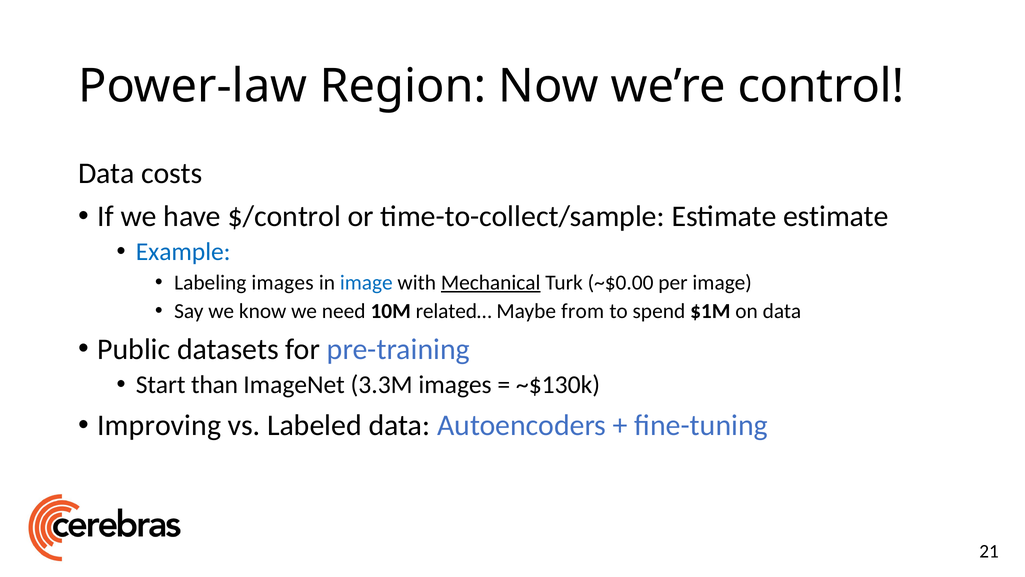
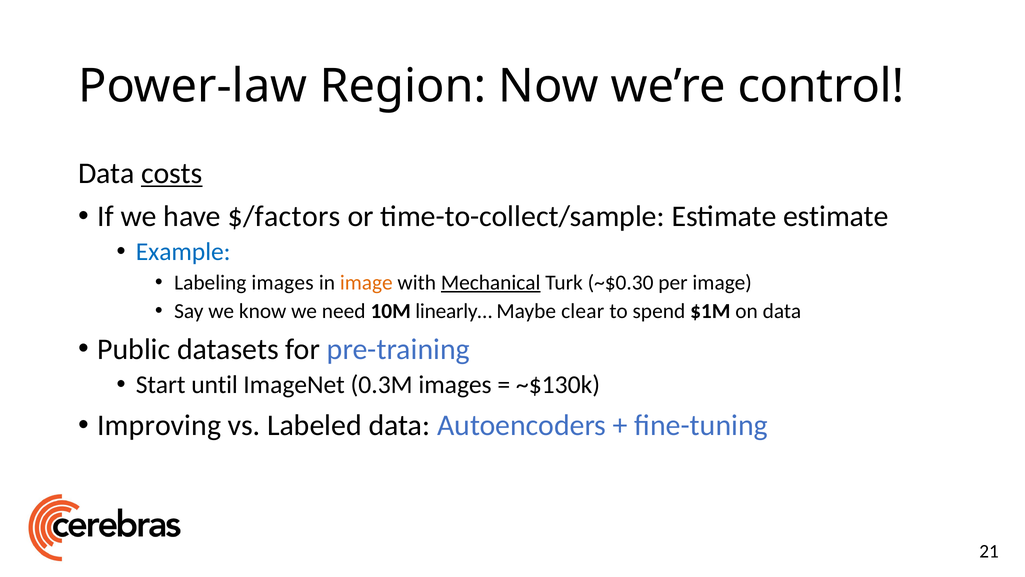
costs underline: none -> present
$/control: $/control -> $/factors
image at (366, 282) colour: blue -> orange
~$0.00: ~$0.00 -> ~$0.30
related…: related… -> linearly…
from: from -> clear
than: than -> until
3.3M: 3.3M -> 0.3M
